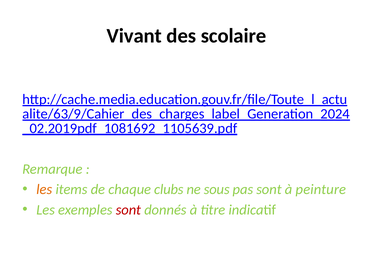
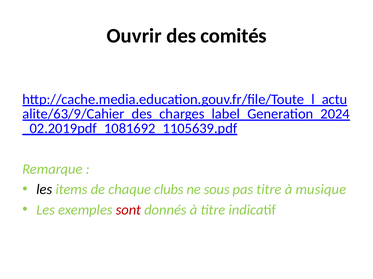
Vivant: Vivant -> Ouvrir
scolaire: scolaire -> comités
les at (44, 190) colour: orange -> black
pas sont: sont -> titre
peinture: peinture -> musique
